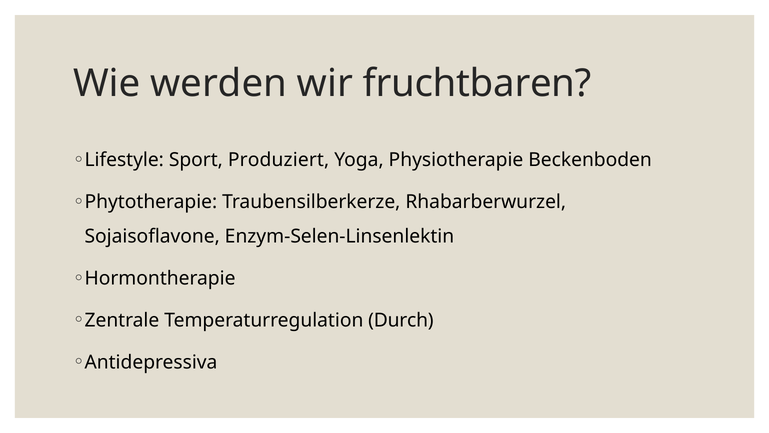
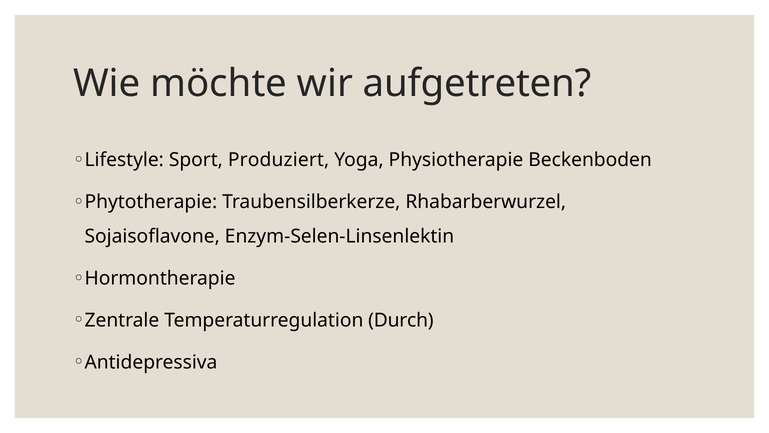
werden: werden -> möchte
fruchtbaren: fruchtbaren -> aufgetreten
